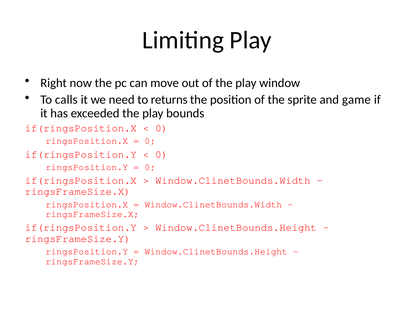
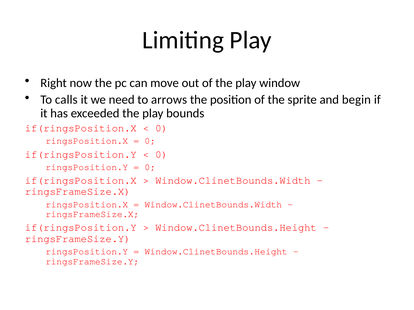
returns: returns -> arrows
game: game -> begin
